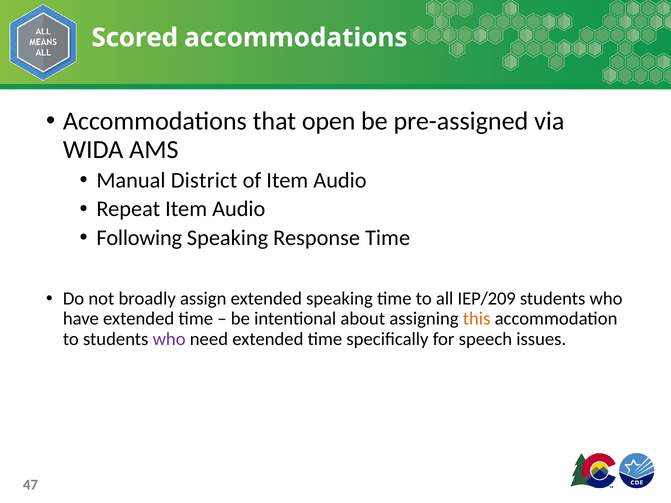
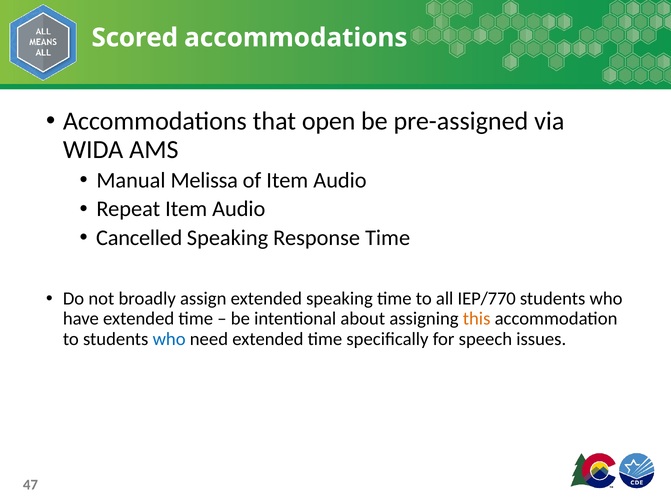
District: District -> Melissa
Following: Following -> Cancelled
IEP/209: IEP/209 -> IEP/770
who at (169, 339) colour: purple -> blue
